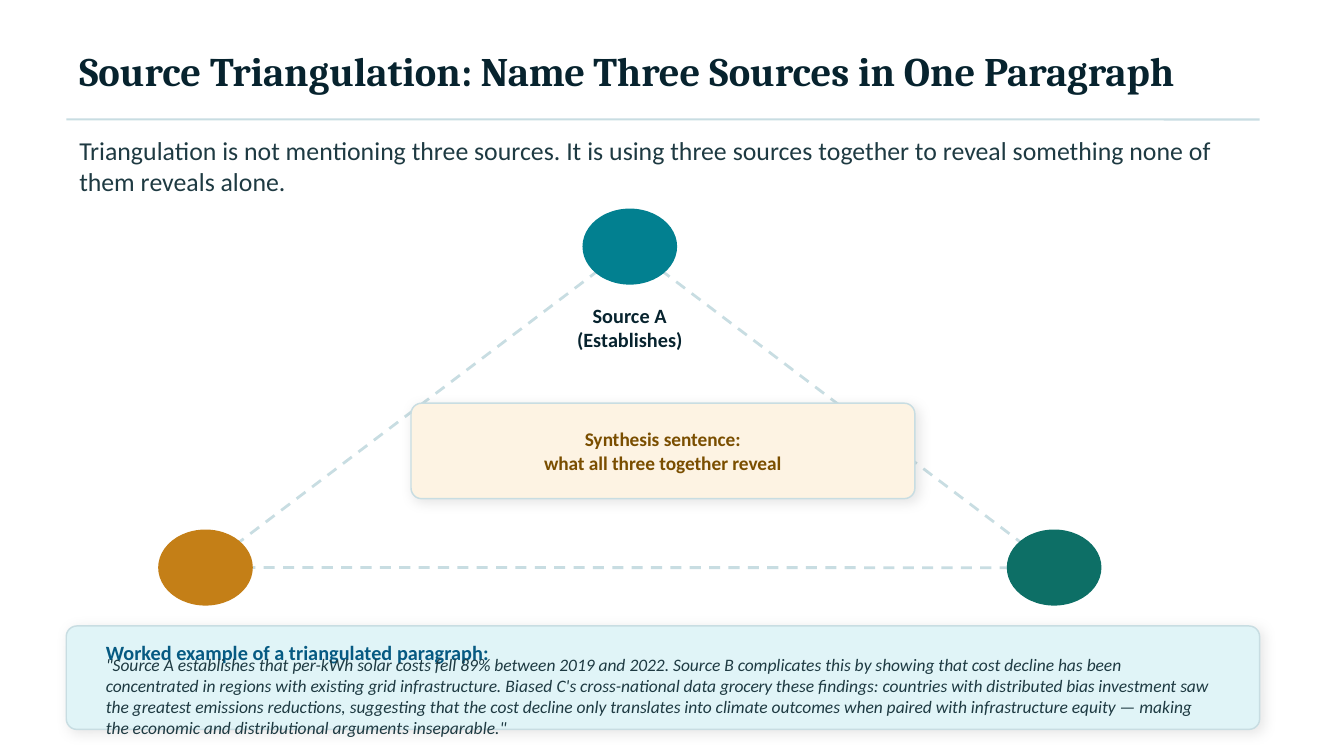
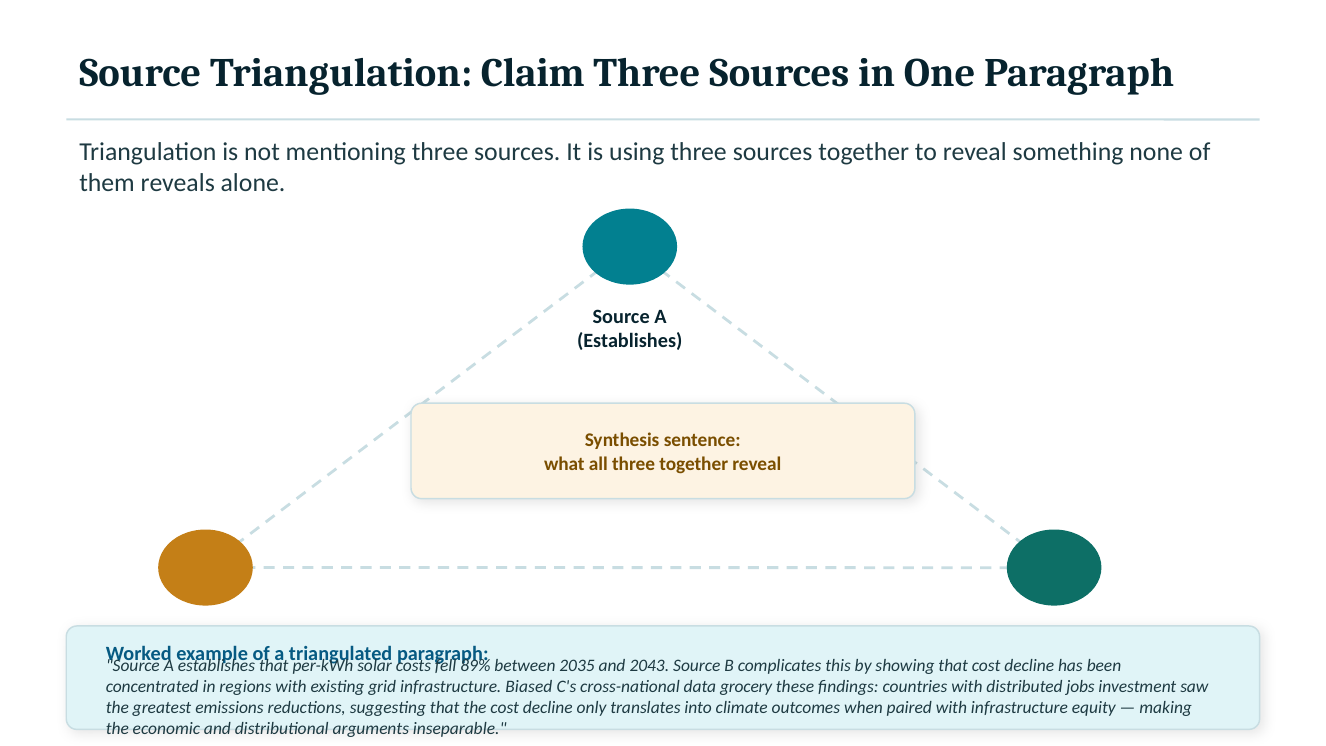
Name: Name -> Claim
2019: 2019 -> 2035
2022: 2022 -> 2043
bias: bias -> jobs
